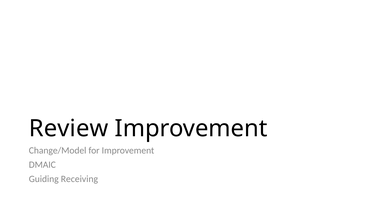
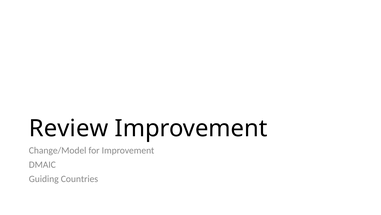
Receiving: Receiving -> Countries
